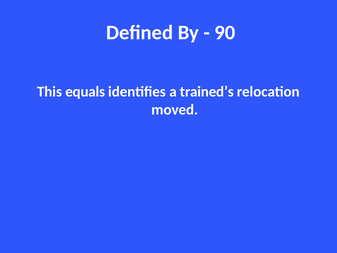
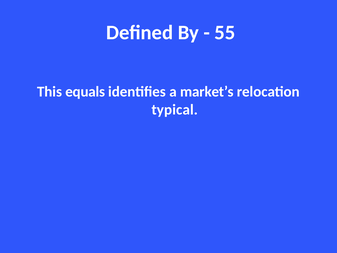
90: 90 -> 55
trained’s: trained’s -> market’s
moved: moved -> typical
